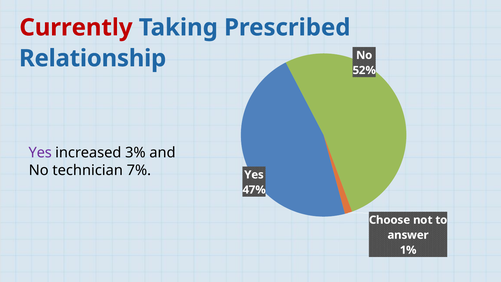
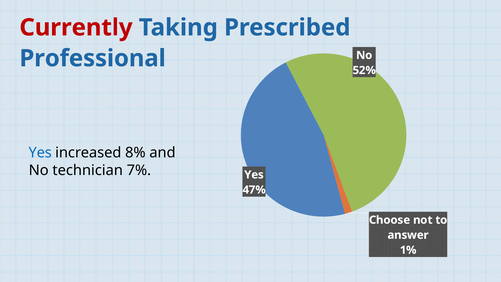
Relationship: Relationship -> Professional
Yes at (40, 153) colour: purple -> blue
3%: 3% -> 8%
